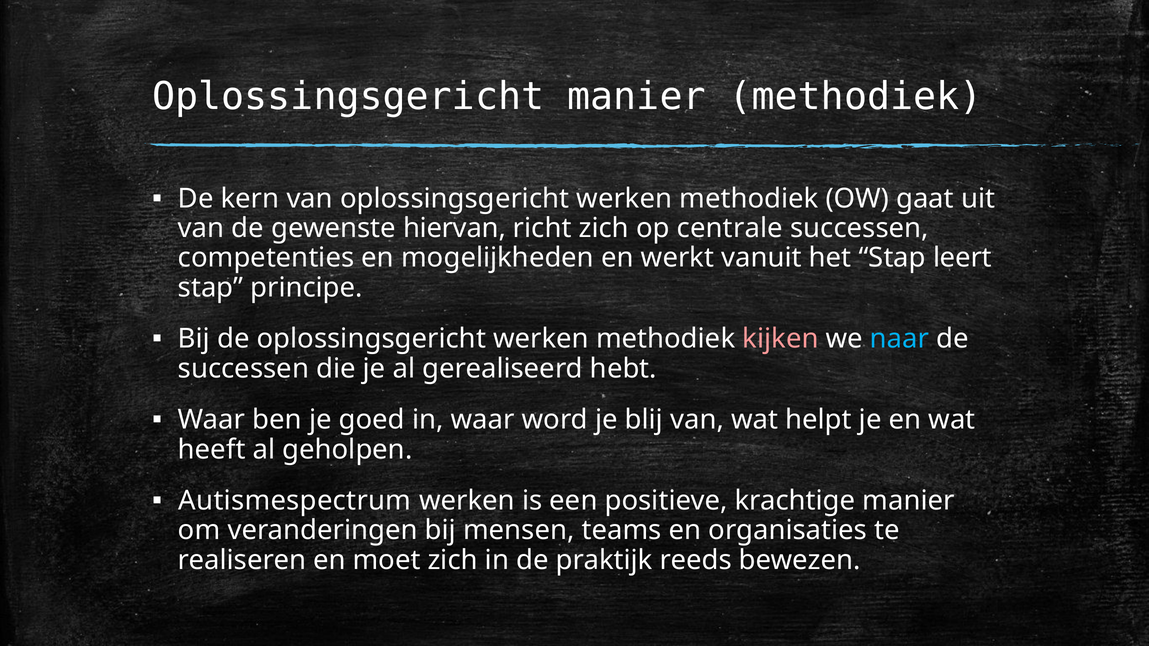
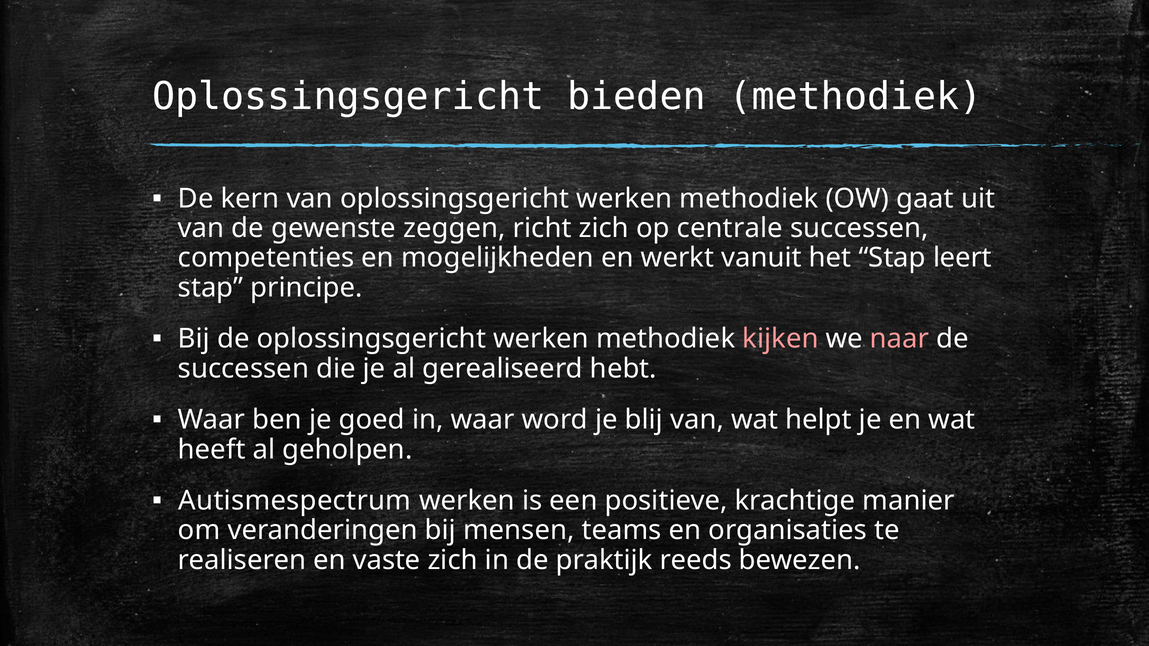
Oplossingsgericht manier: manier -> bieden
hiervan: hiervan -> zeggen
naar colour: light blue -> pink
moet: moet -> vaste
